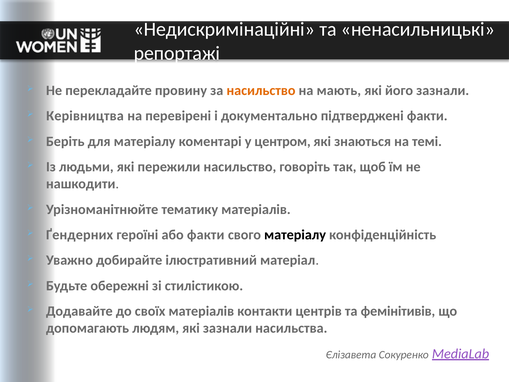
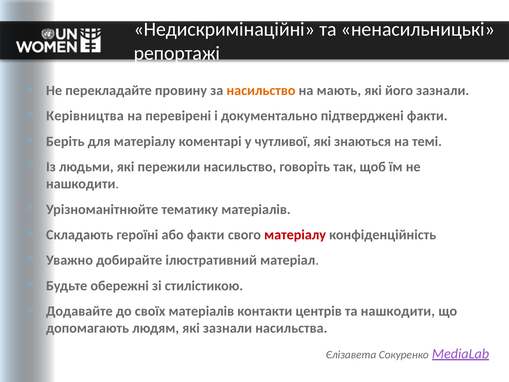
центром: центром -> чутливої
Ґендерних: Ґендерних -> Складають
матеріалу at (295, 235) colour: black -> red
та фемінітивів: фемінітивів -> нашкодити
